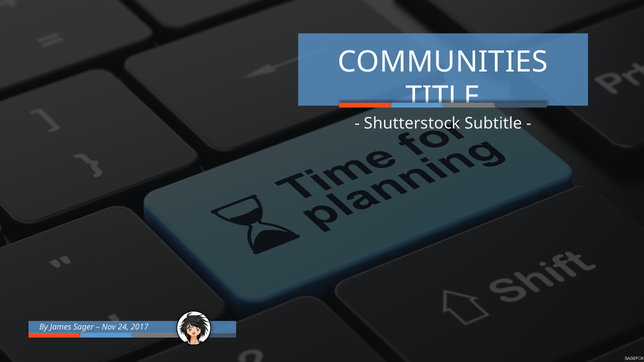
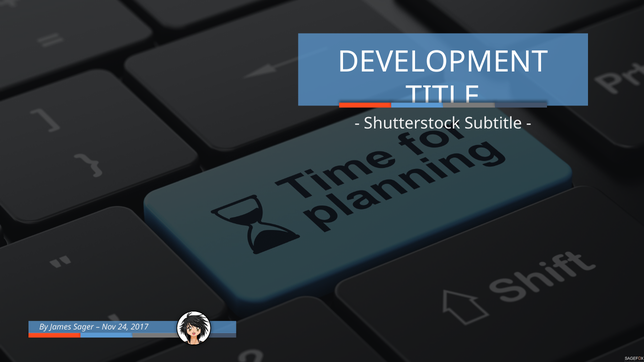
COMMUNITIES: COMMUNITIES -> DEVELOPMENT
